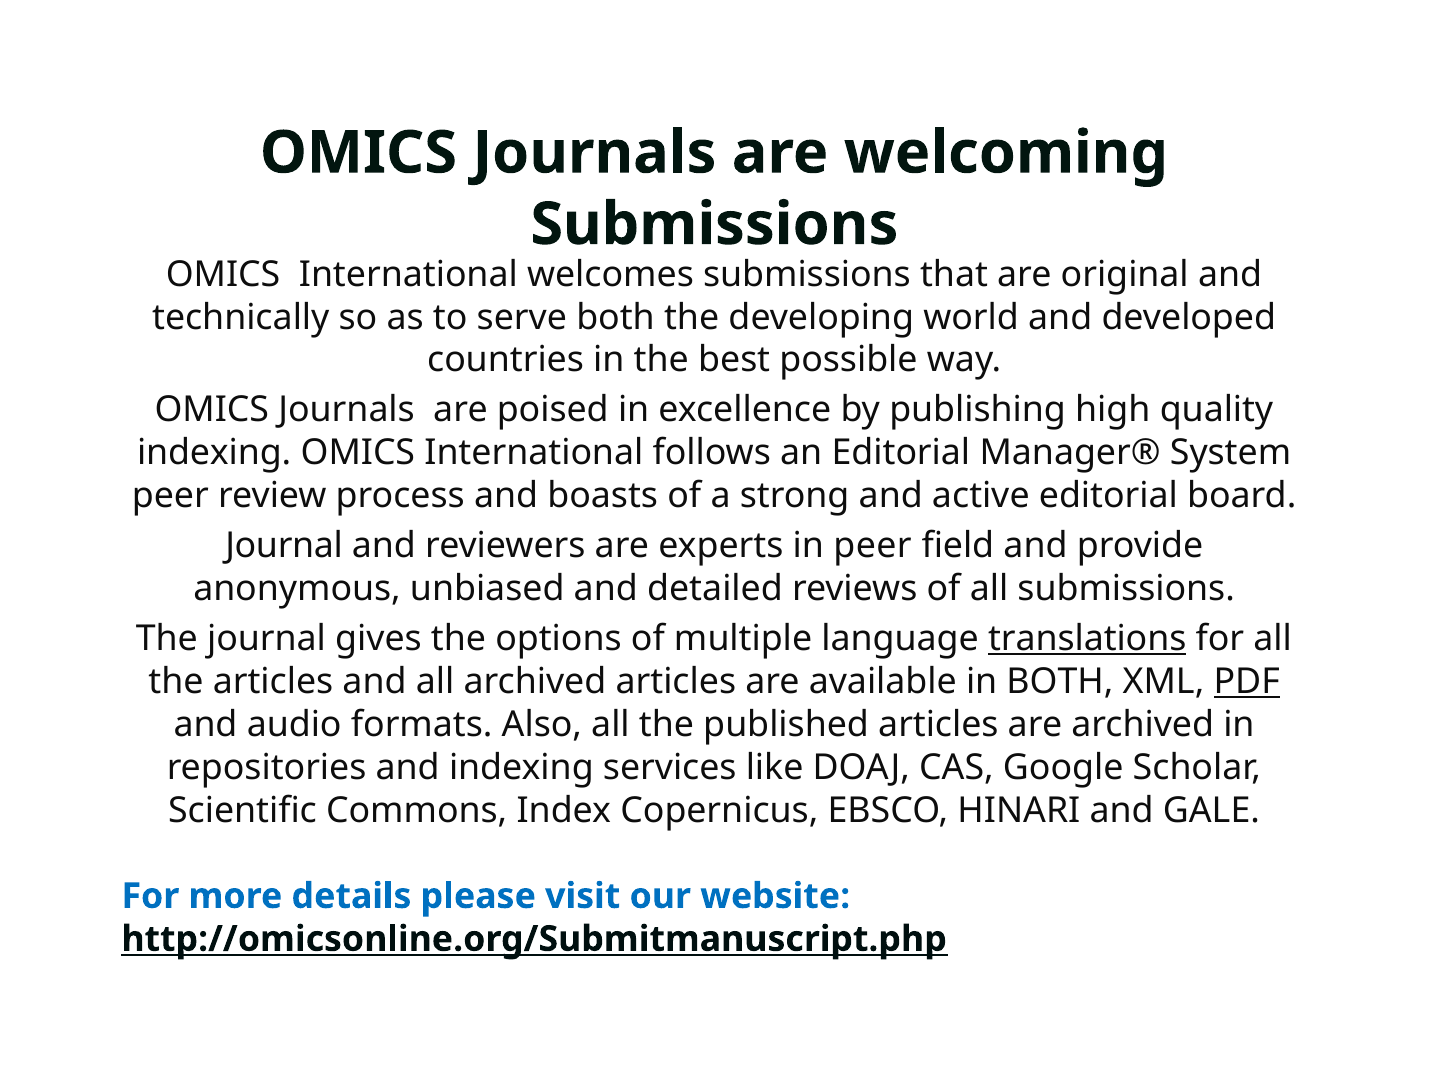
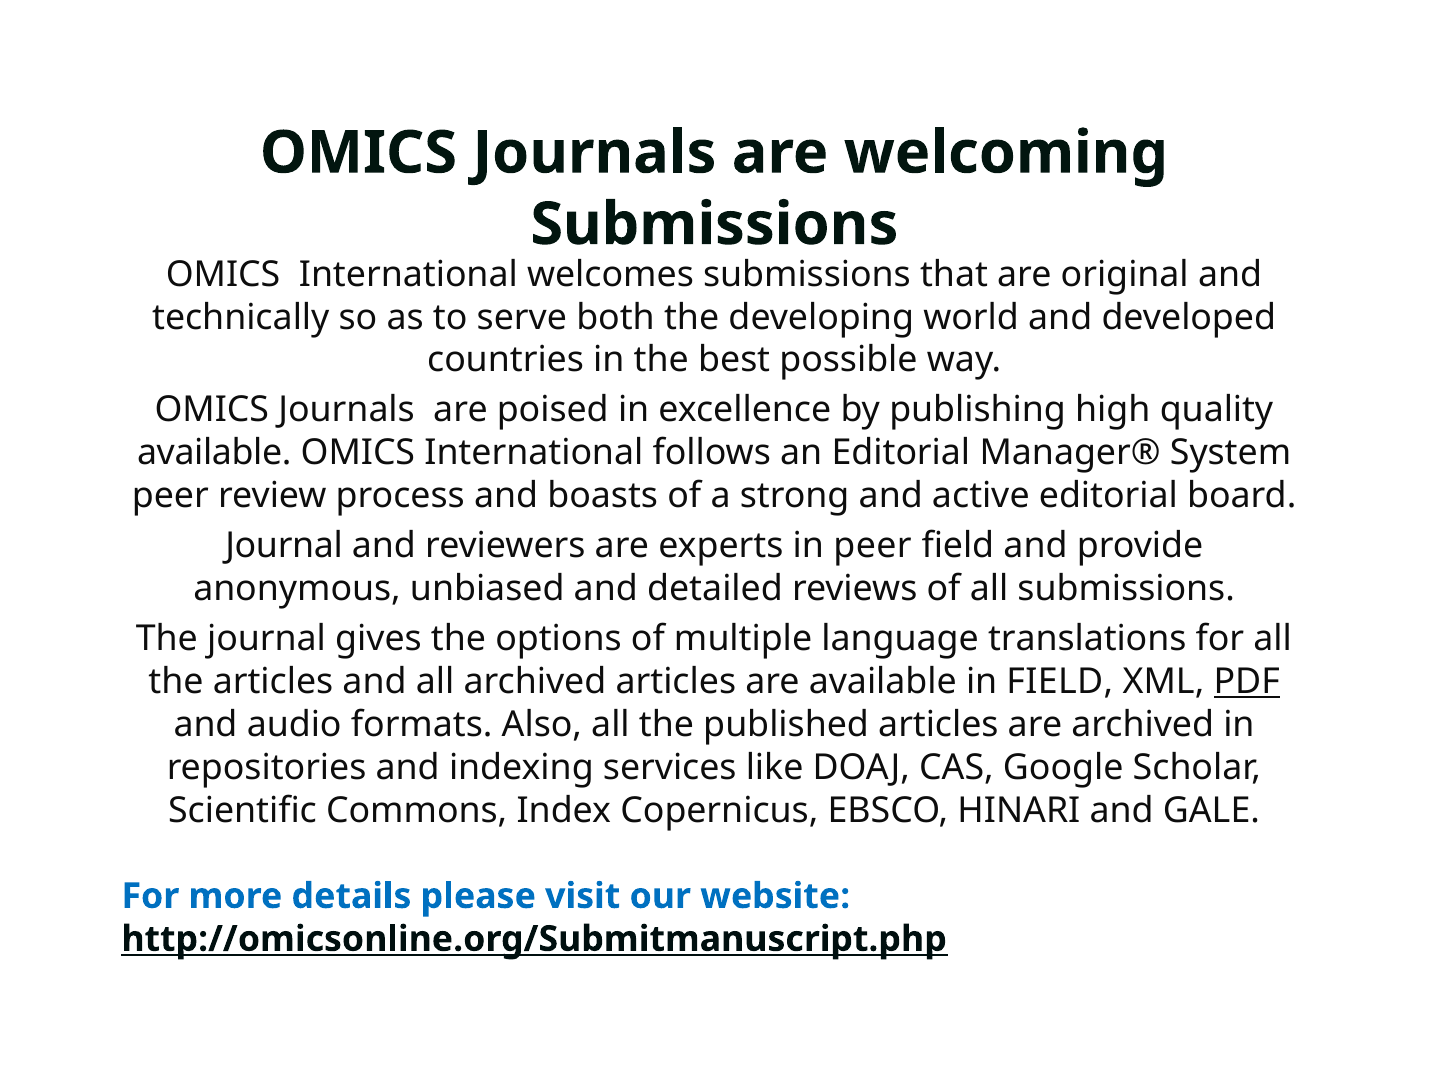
indexing at (214, 453): indexing -> available
translations underline: present -> none
in BOTH: BOTH -> FIELD
